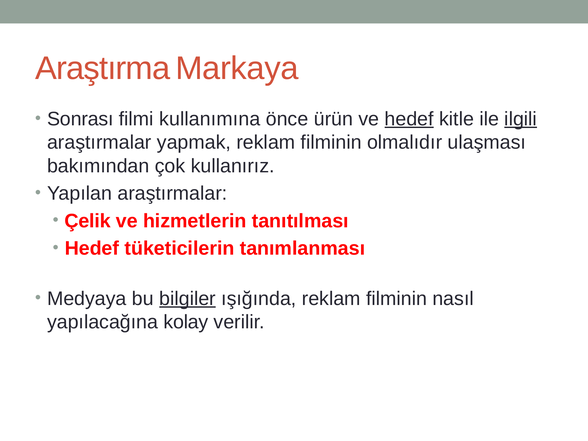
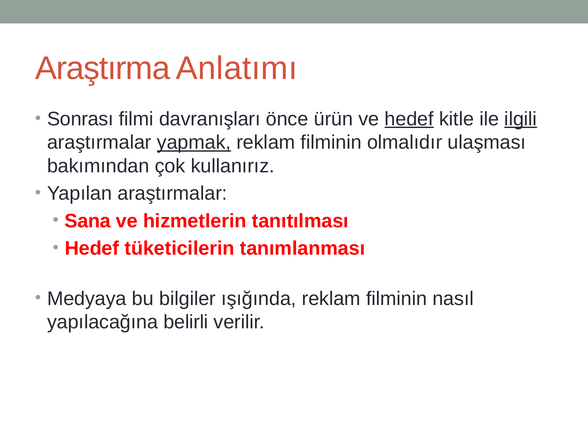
Markaya: Markaya -> Anlatımı
kullanımına: kullanımına -> davranışları
yapmak underline: none -> present
Çelik: Çelik -> Sana
bilgiler underline: present -> none
kolay: kolay -> belirli
